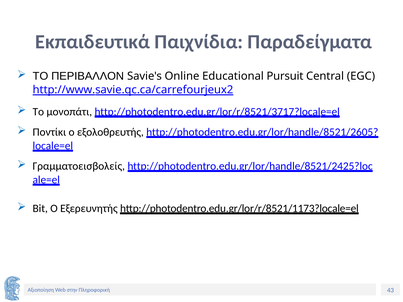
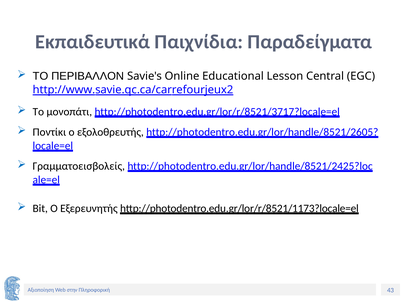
Pursuit: Pursuit -> Lesson
